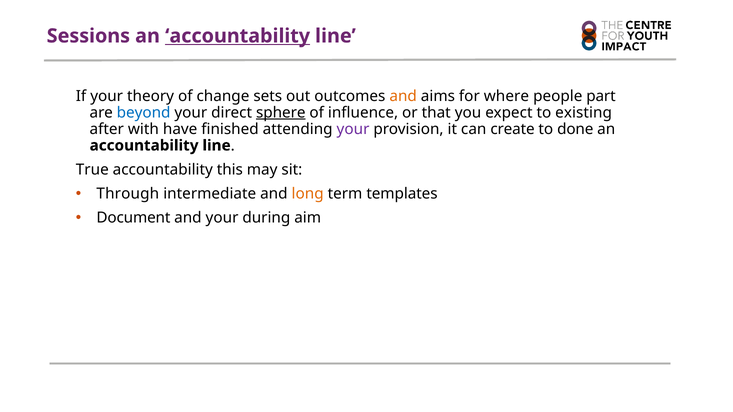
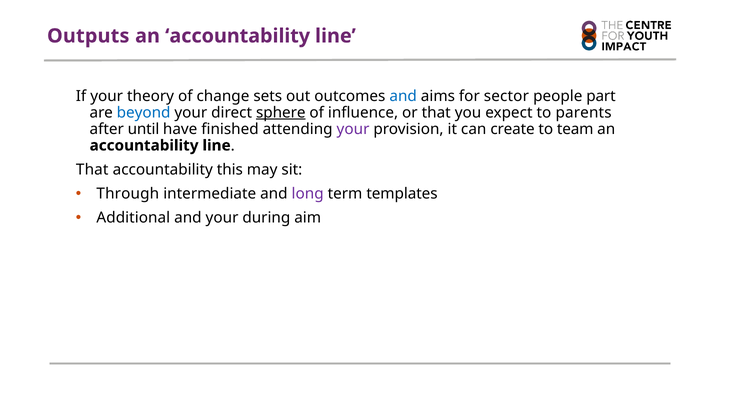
Sessions: Sessions -> Outputs
accountability at (238, 36) underline: present -> none
and at (403, 96) colour: orange -> blue
where: where -> sector
existing: existing -> parents
with: with -> until
done: done -> team
True at (92, 170): True -> That
long colour: orange -> purple
Document: Document -> Additional
